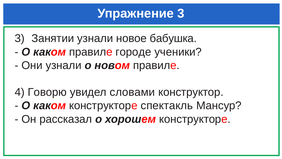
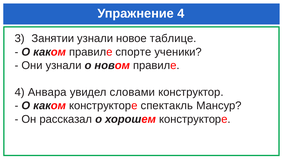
Упражнение 3: 3 -> 4
бабушка: бабушка -> таблице
городе: городе -> спорте
Говорю: Говорю -> Анвара
